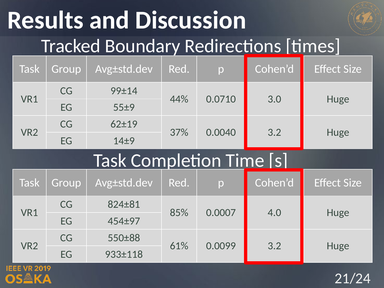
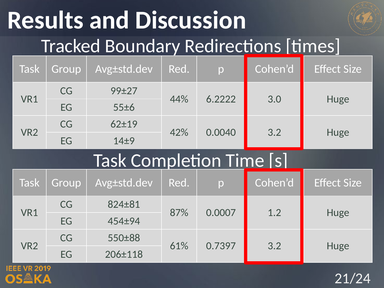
99±14: 99±14 -> 99±27
0.0710: 0.0710 -> 6.2222
55±9: 55±9 -> 55±6
37%: 37% -> 42%
85%: 85% -> 87%
4.0: 4.0 -> 1.2
454±97: 454±97 -> 454±94
0.0099: 0.0099 -> 0.7397
933±118: 933±118 -> 206±118
